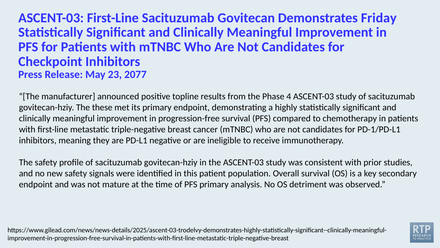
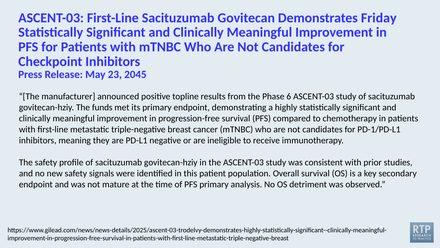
2077: 2077 -> 2045
4: 4 -> 6
these: these -> funds
